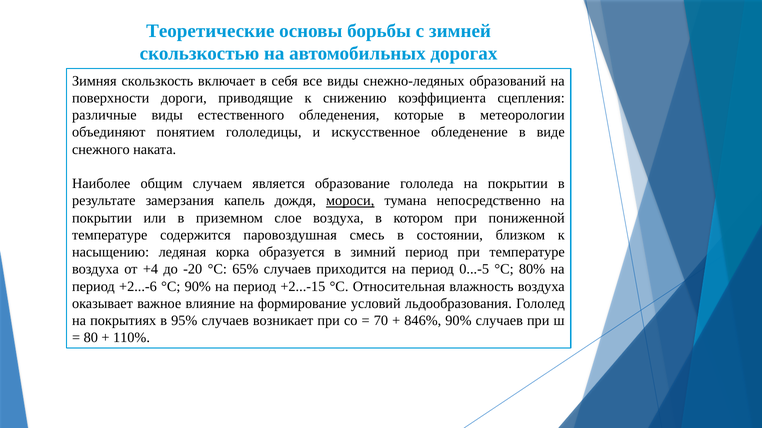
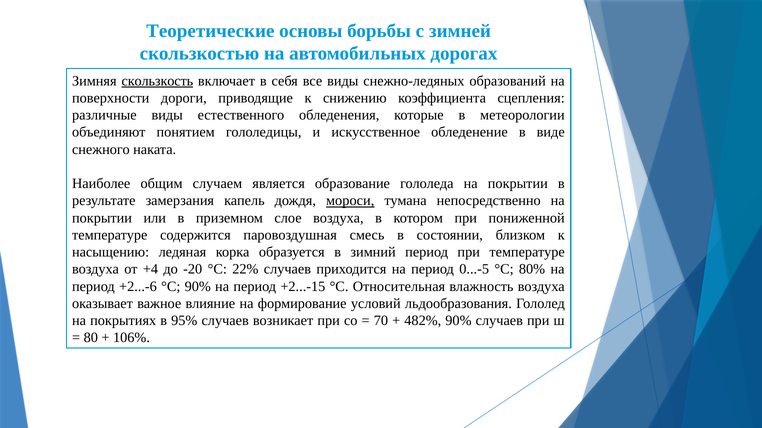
скользкость underline: none -> present
65%: 65% -> 22%
846%: 846% -> 482%
110%: 110% -> 106%
